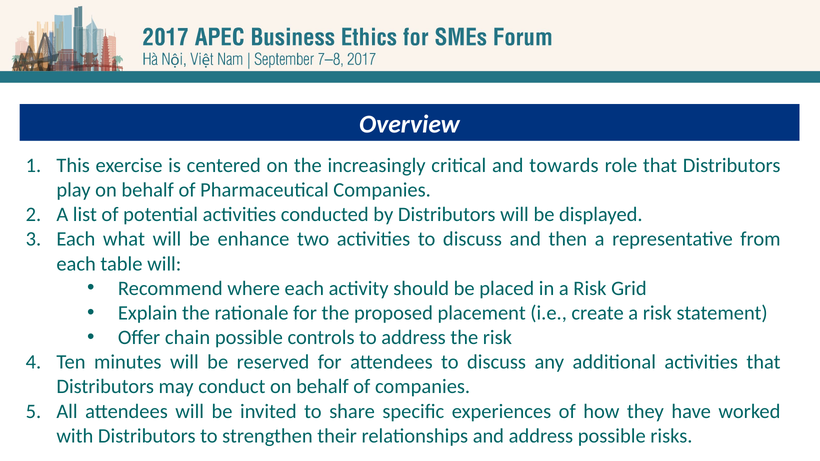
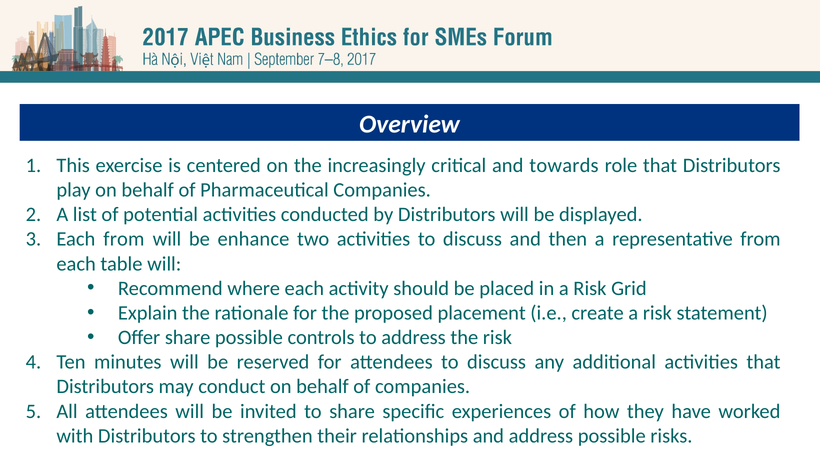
Each what: what -> from
Offer chain: chain -> share
